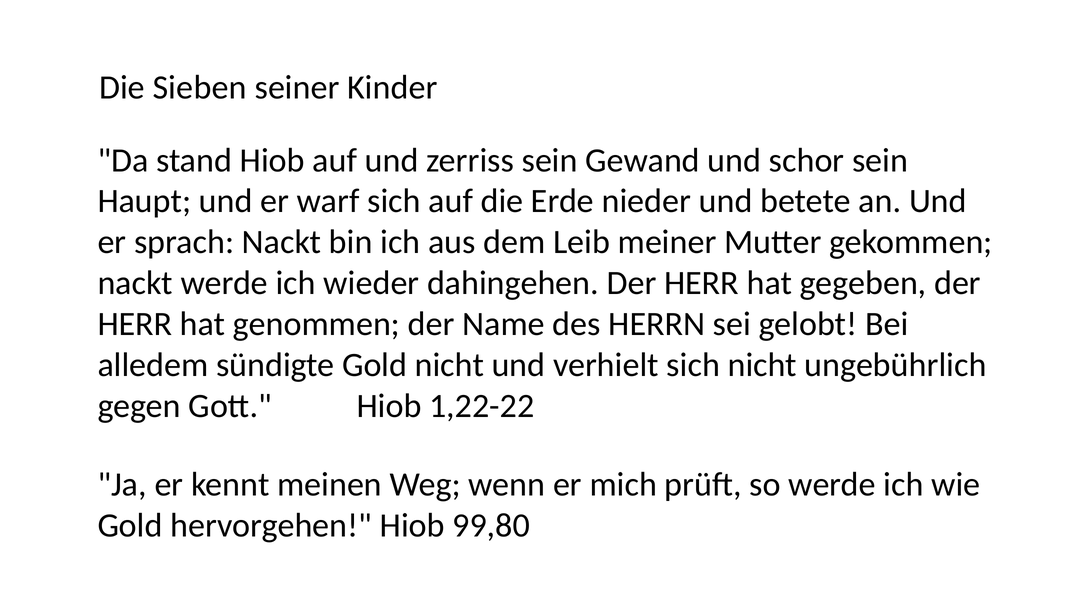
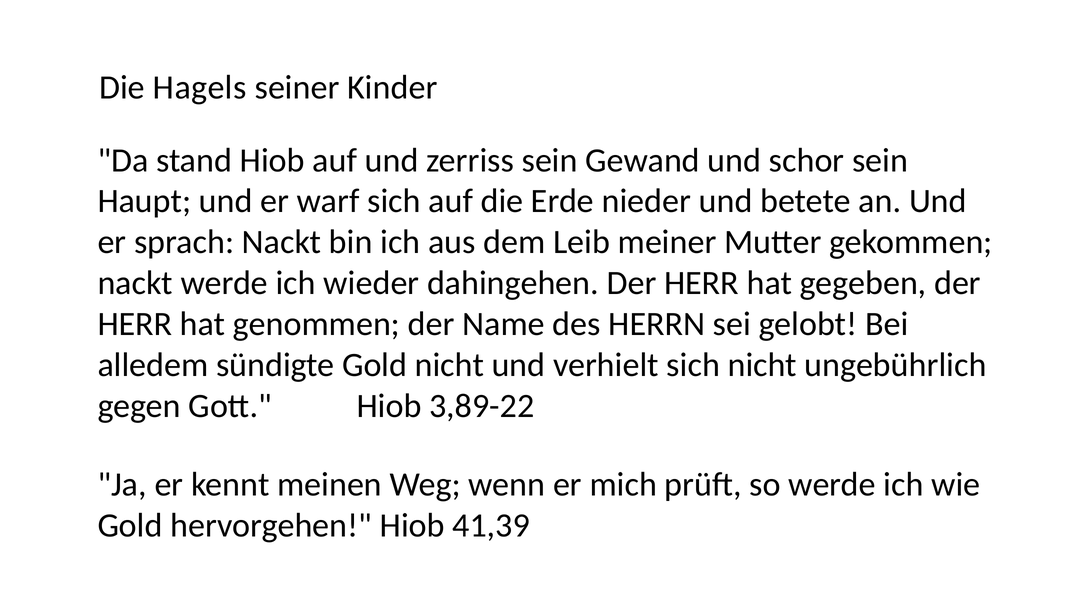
Sieben: Sieben -> Hagels
1,22-22: 1,22-22 -> 3,89-22
99,80: 99,80 -> 41,39
